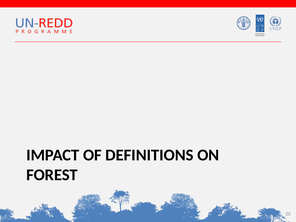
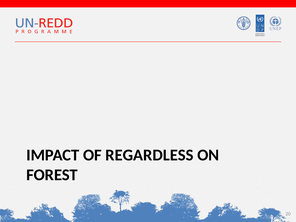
DEFINITIONS: DEFINITIONS -> REGARDLESS
